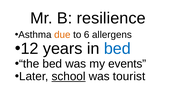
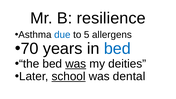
due colour: orange -> blue
6: 6 -> 5
12: 12 -> 70
was at (76, 64) underline: none -> present
events: events -> deities
tourist: tourist -> dental
